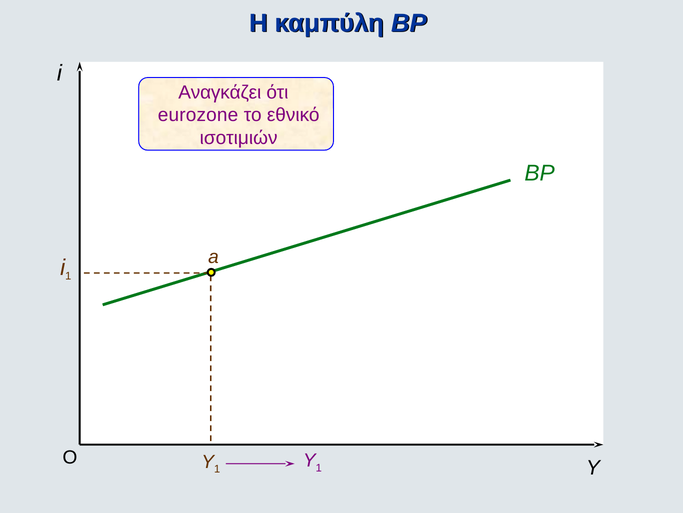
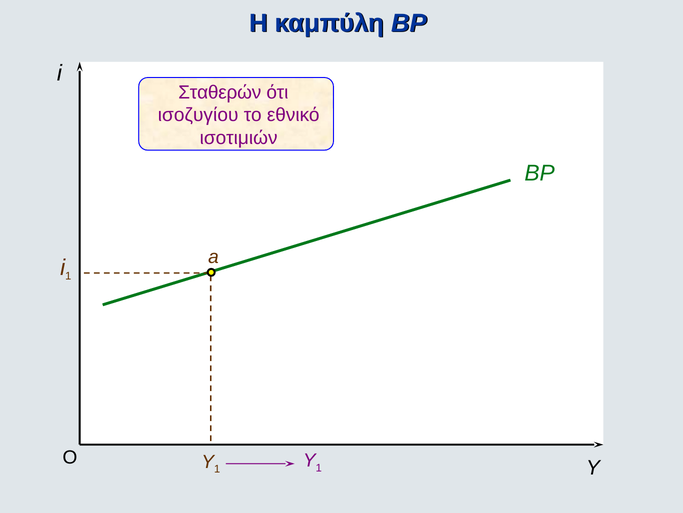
Αναγκάζει: Αναγκάζει -> Σταθερών
eurozone: eurozone -> ισοζυγίου
